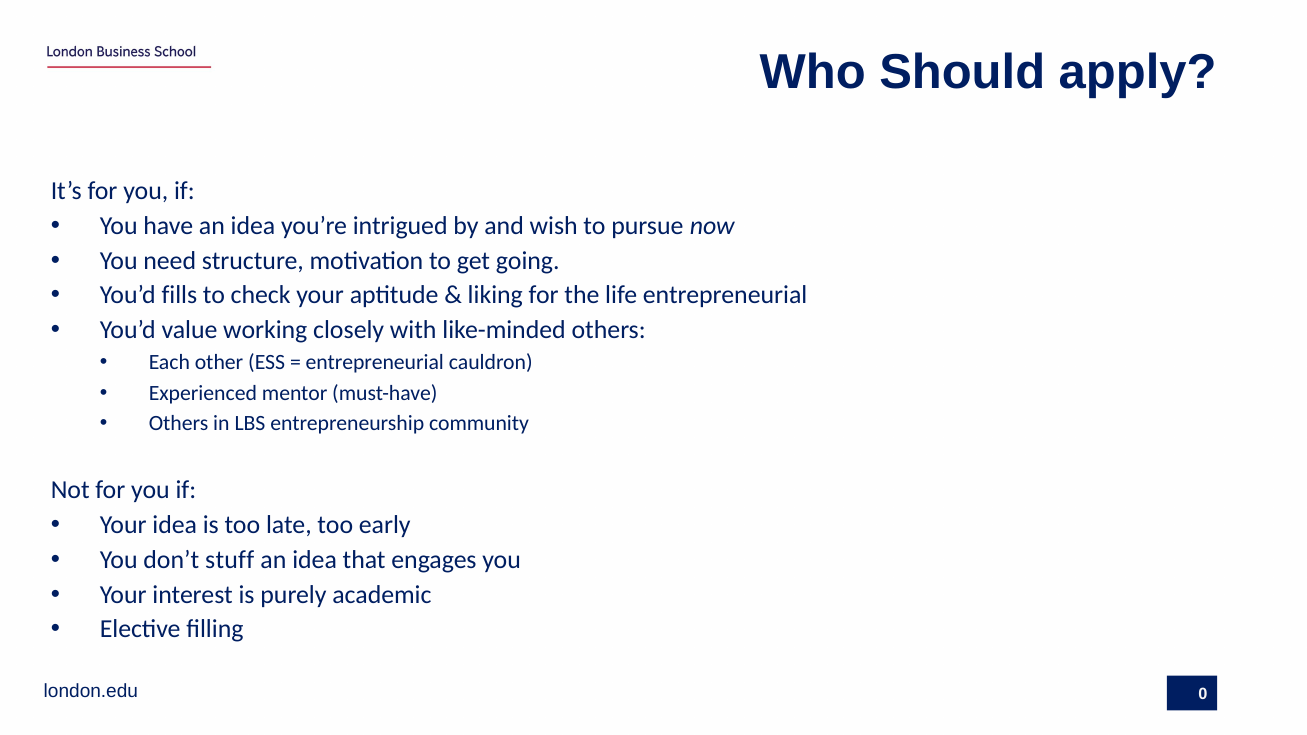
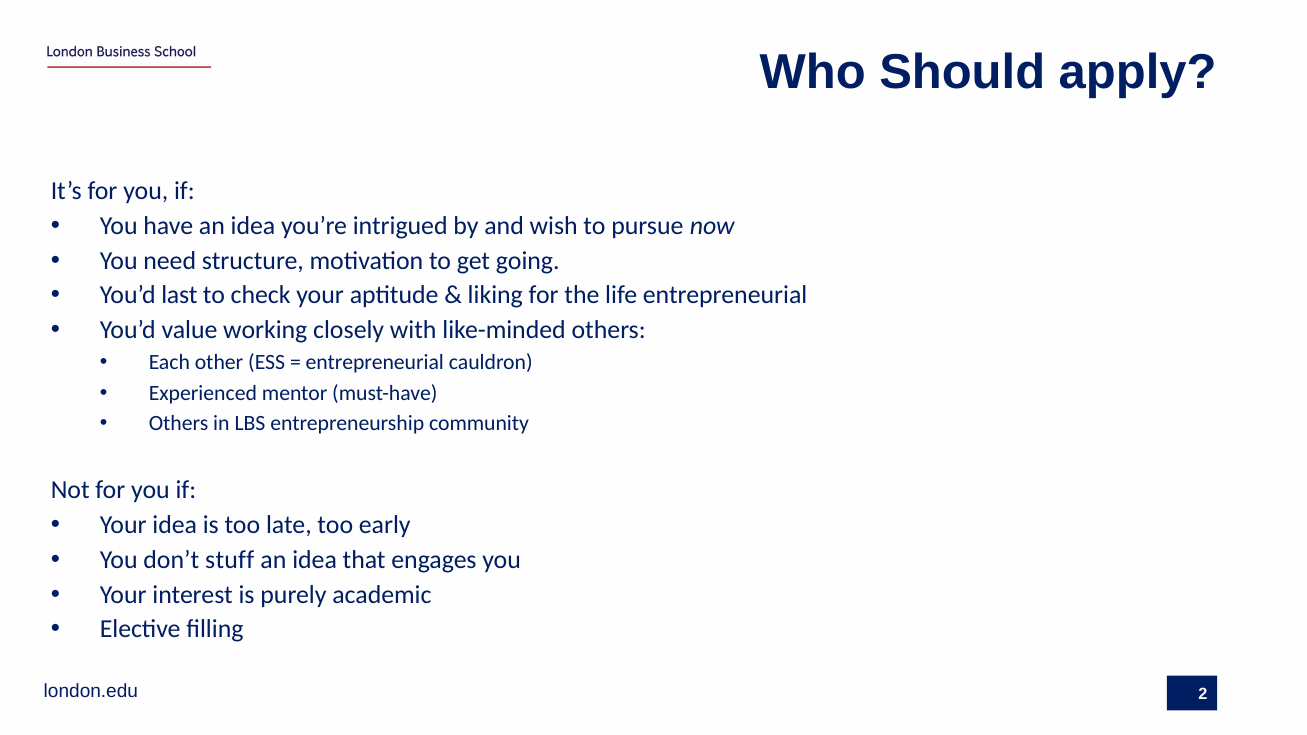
fills: fills -> last
0: 0 -> 2
